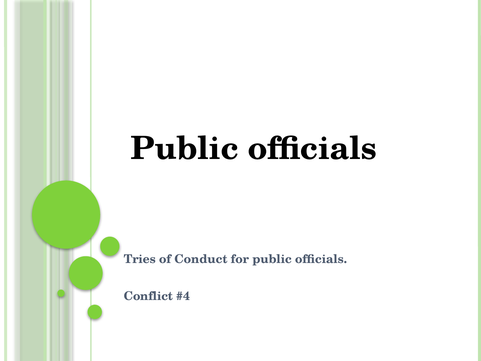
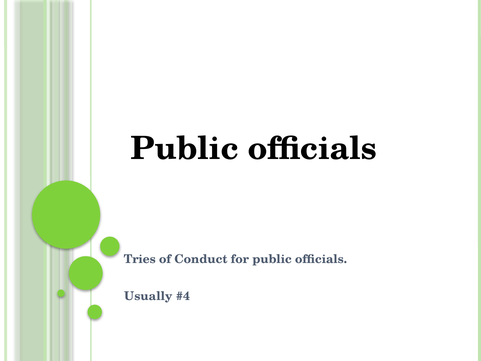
Conflict: Conflict -> Usually
